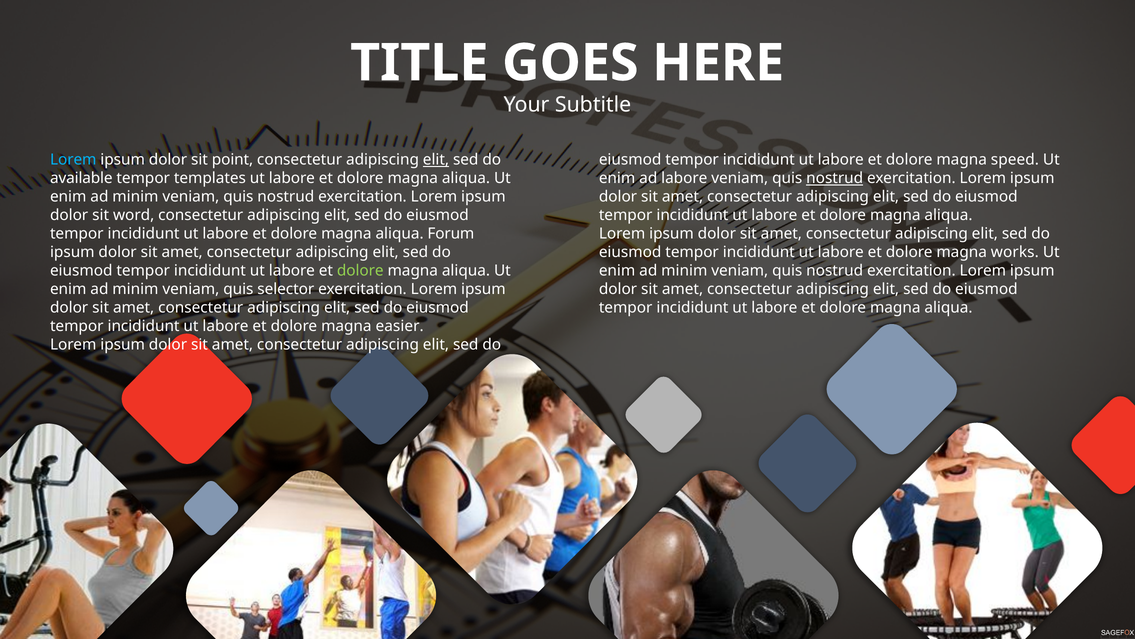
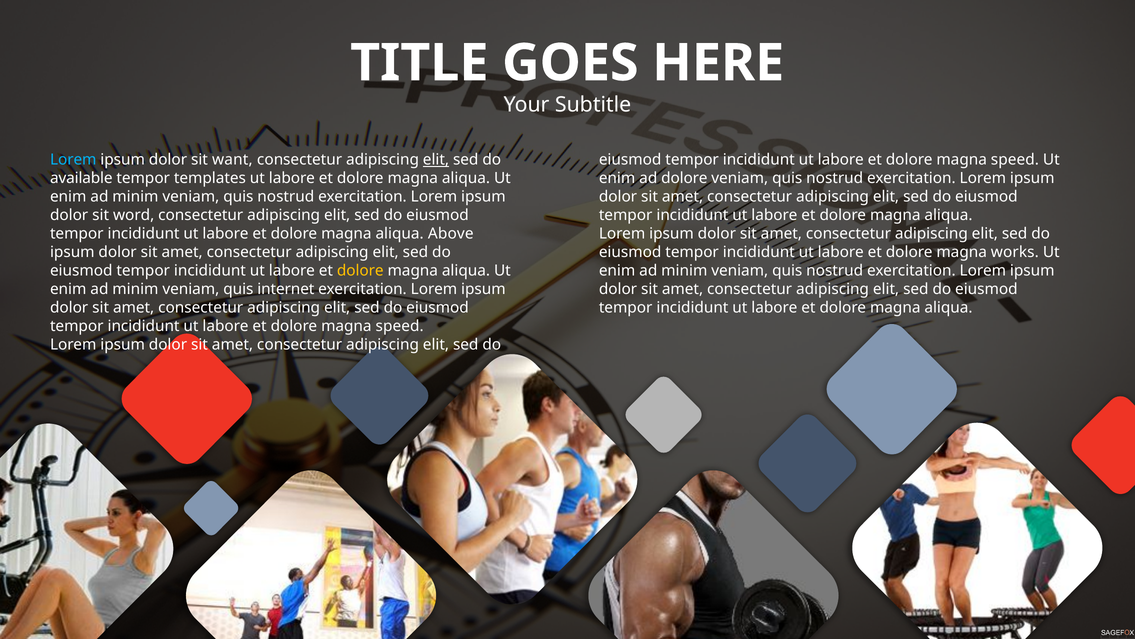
point: point -> want
ad labore: labore -> dolore
nostrud at (835, 178) underline: present -> none
Forum: Forum -> Above
dolore at (360, 270) colour: light green -> yellow
selector: selector -> internet
easier at (400, 326): easier -> speed
